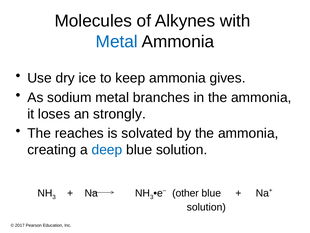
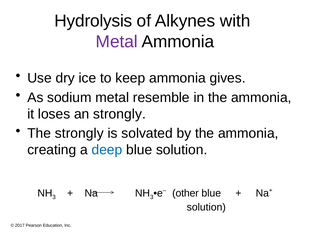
Molecules: Molecules -> Hydrolysis
Metal at (117, 42) colour: blue -> purple
branches: branches -> resemble
The reaches: reaches -> strongly
